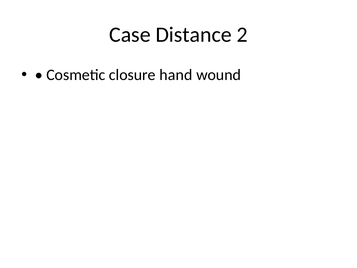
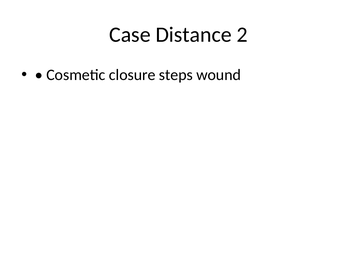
hand: hand -> steps
